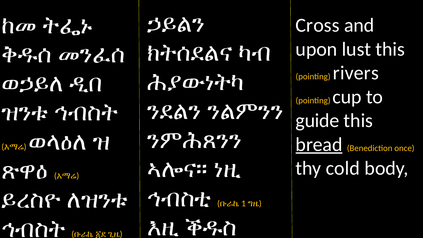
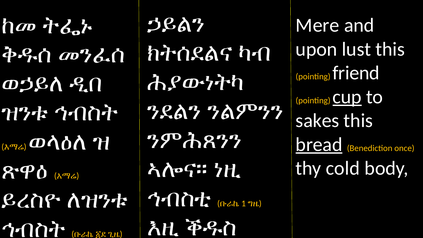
Cross: Cross -> Mere
rivers: rivers -> friend
cup underline: none -> present
guide: guide -> sakes
